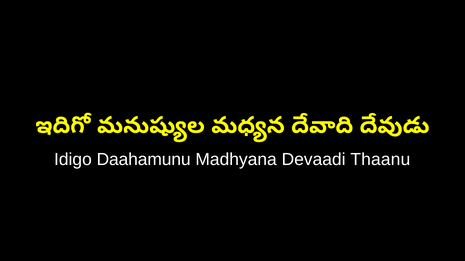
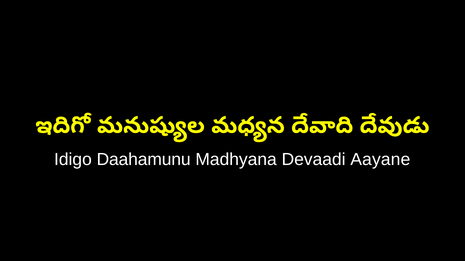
Thaanu: Thaanu -> Aayane
